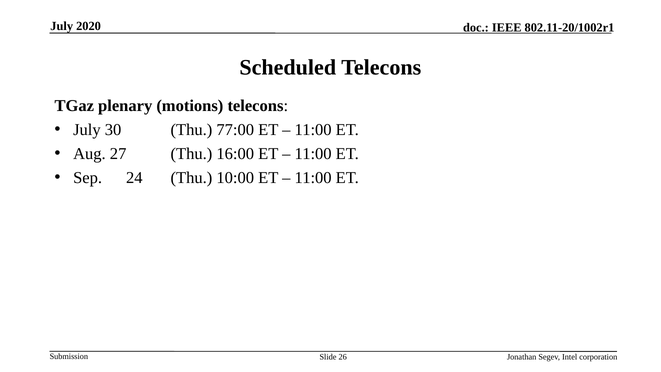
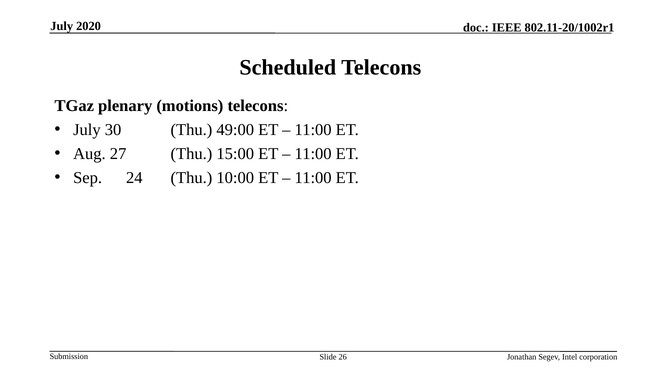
77:00: 77:00 -> 49:00
16:00: 16:00 -> 15:00
